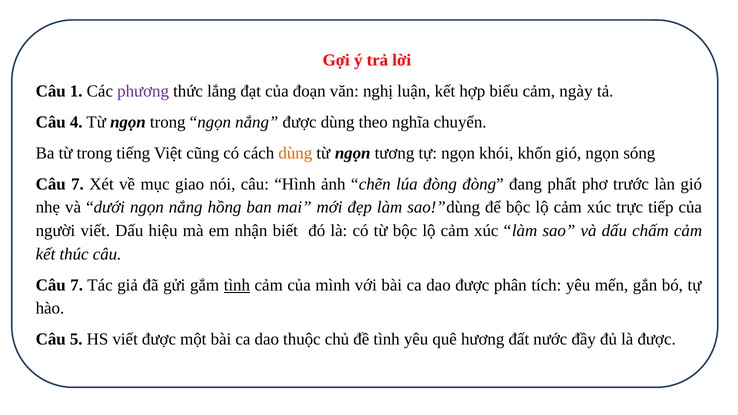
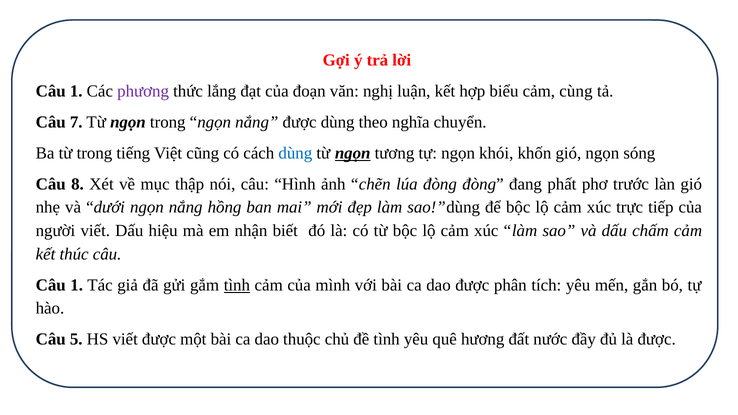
ngày: ngày -> cùng
4: 4 -> 7
dùng at (295, 153) colour: orange -> blue
ngọn at (353, 153) underline: none -> present
7 at (78, 184): 7 -> 8
giao: giao -> thập
7 at (77, 285): 7 -> 1
